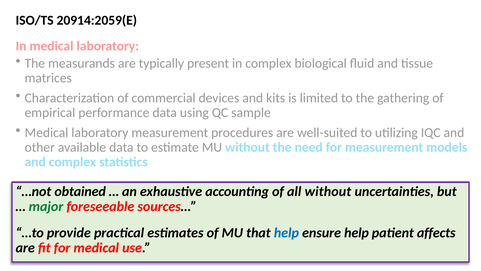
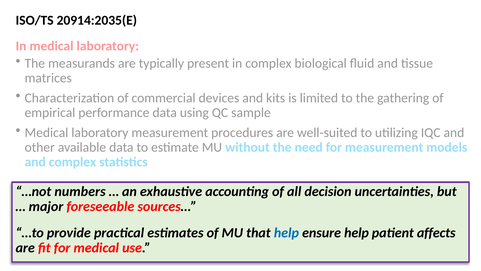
20914:2059(E: 20914:2059(E -> 20914:2035(E
obtained: obtained -> numbers
all without: without -> decision
major colour: green -> black
